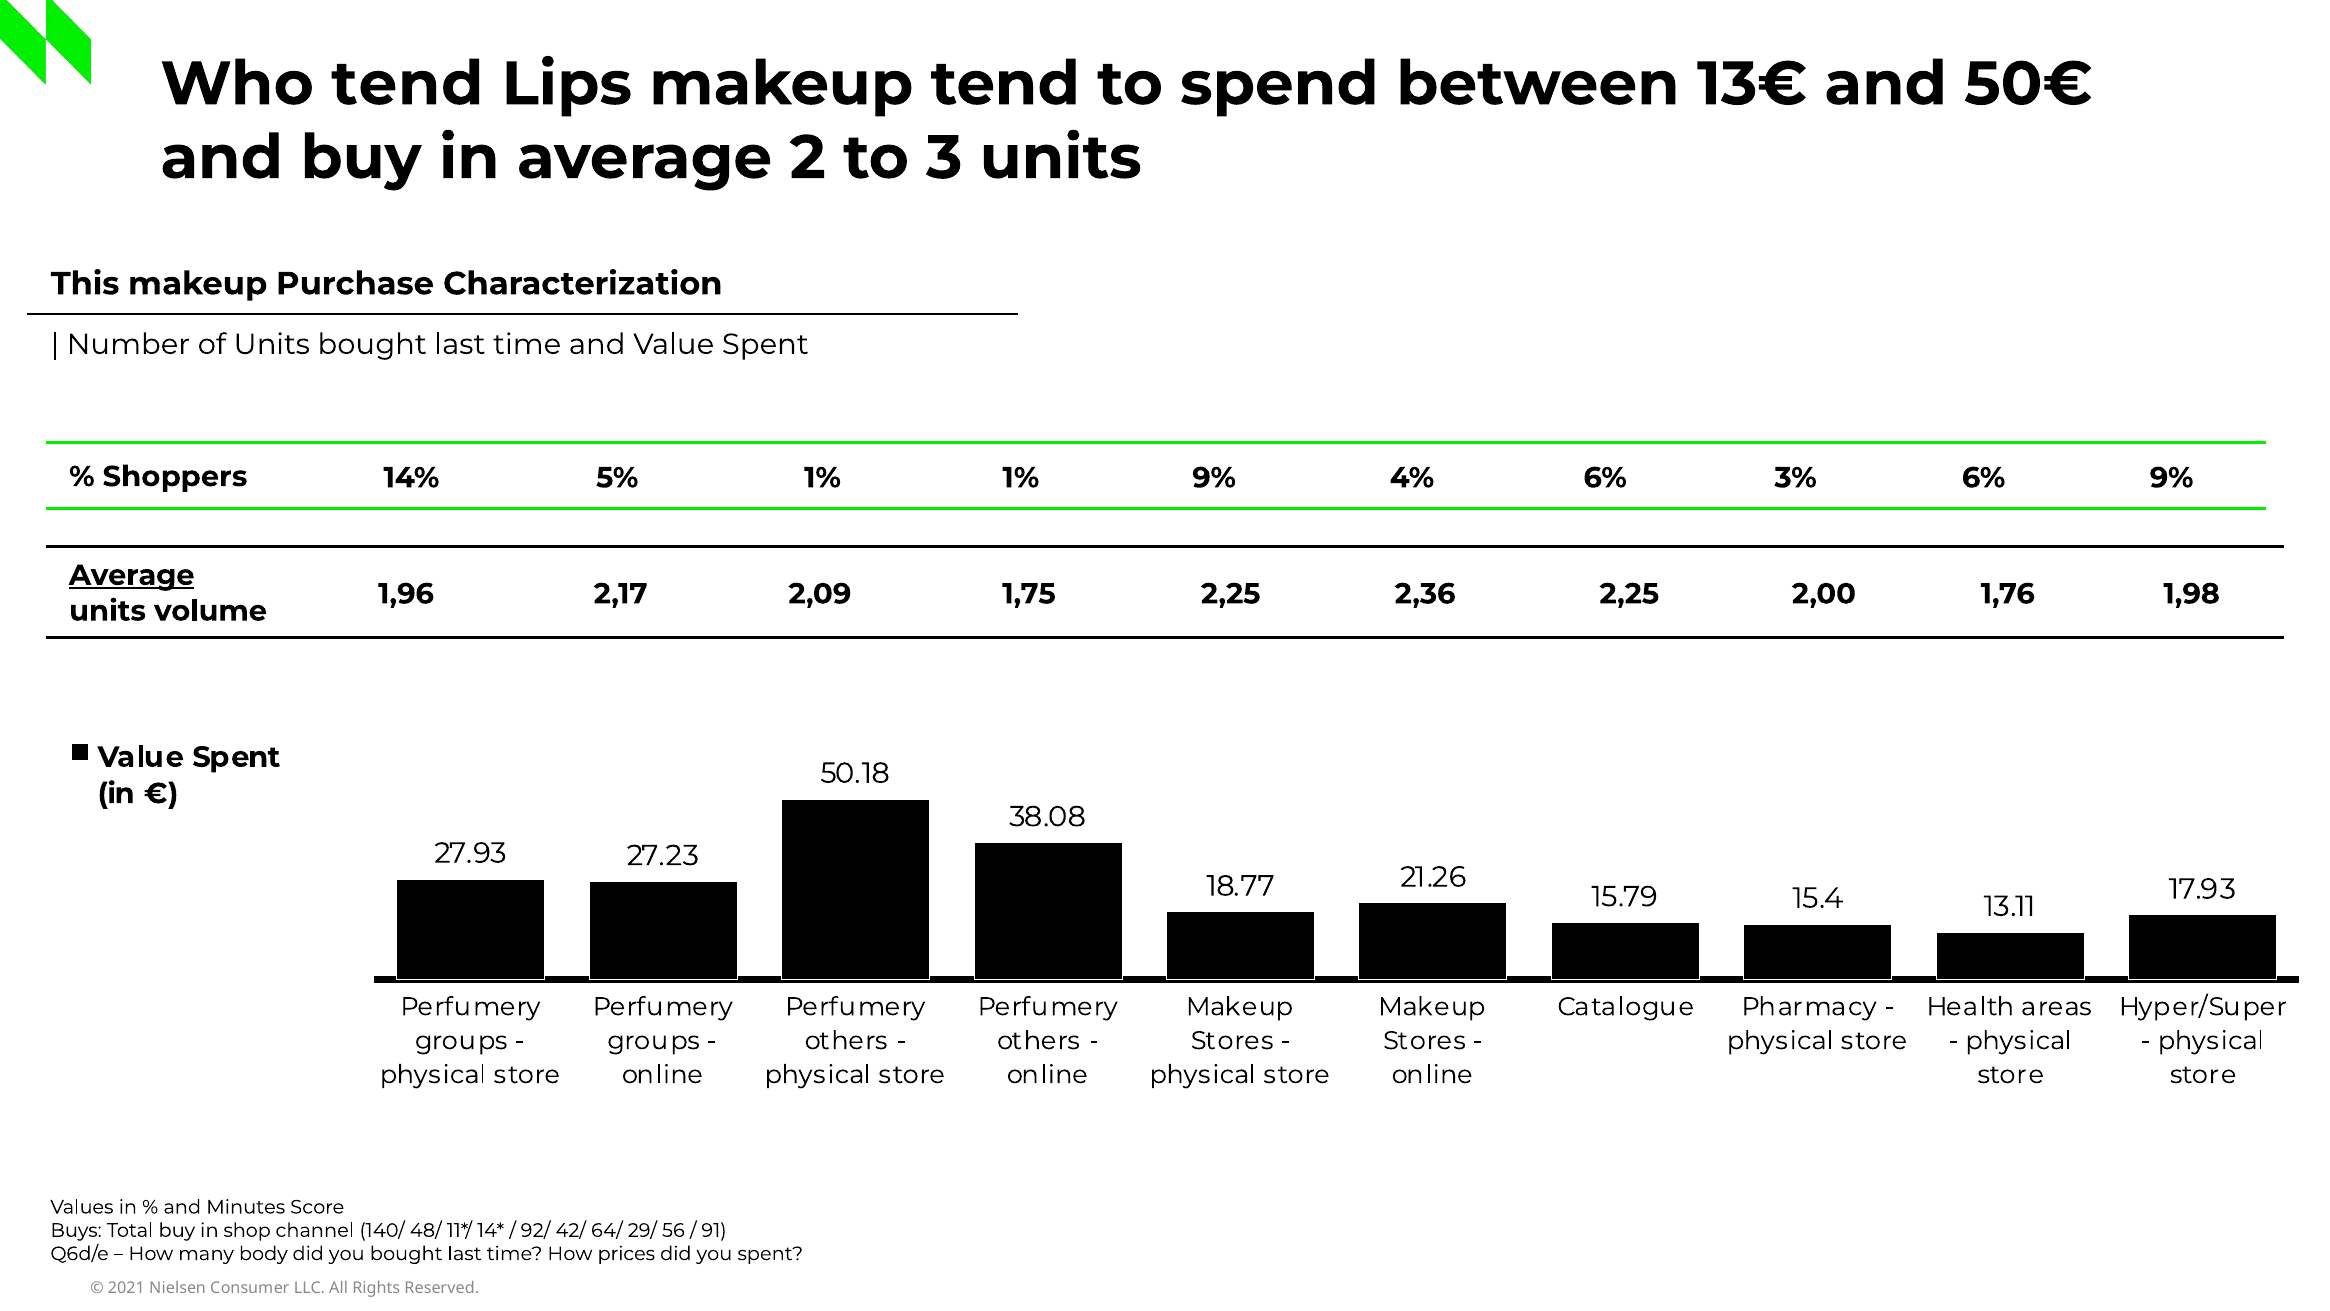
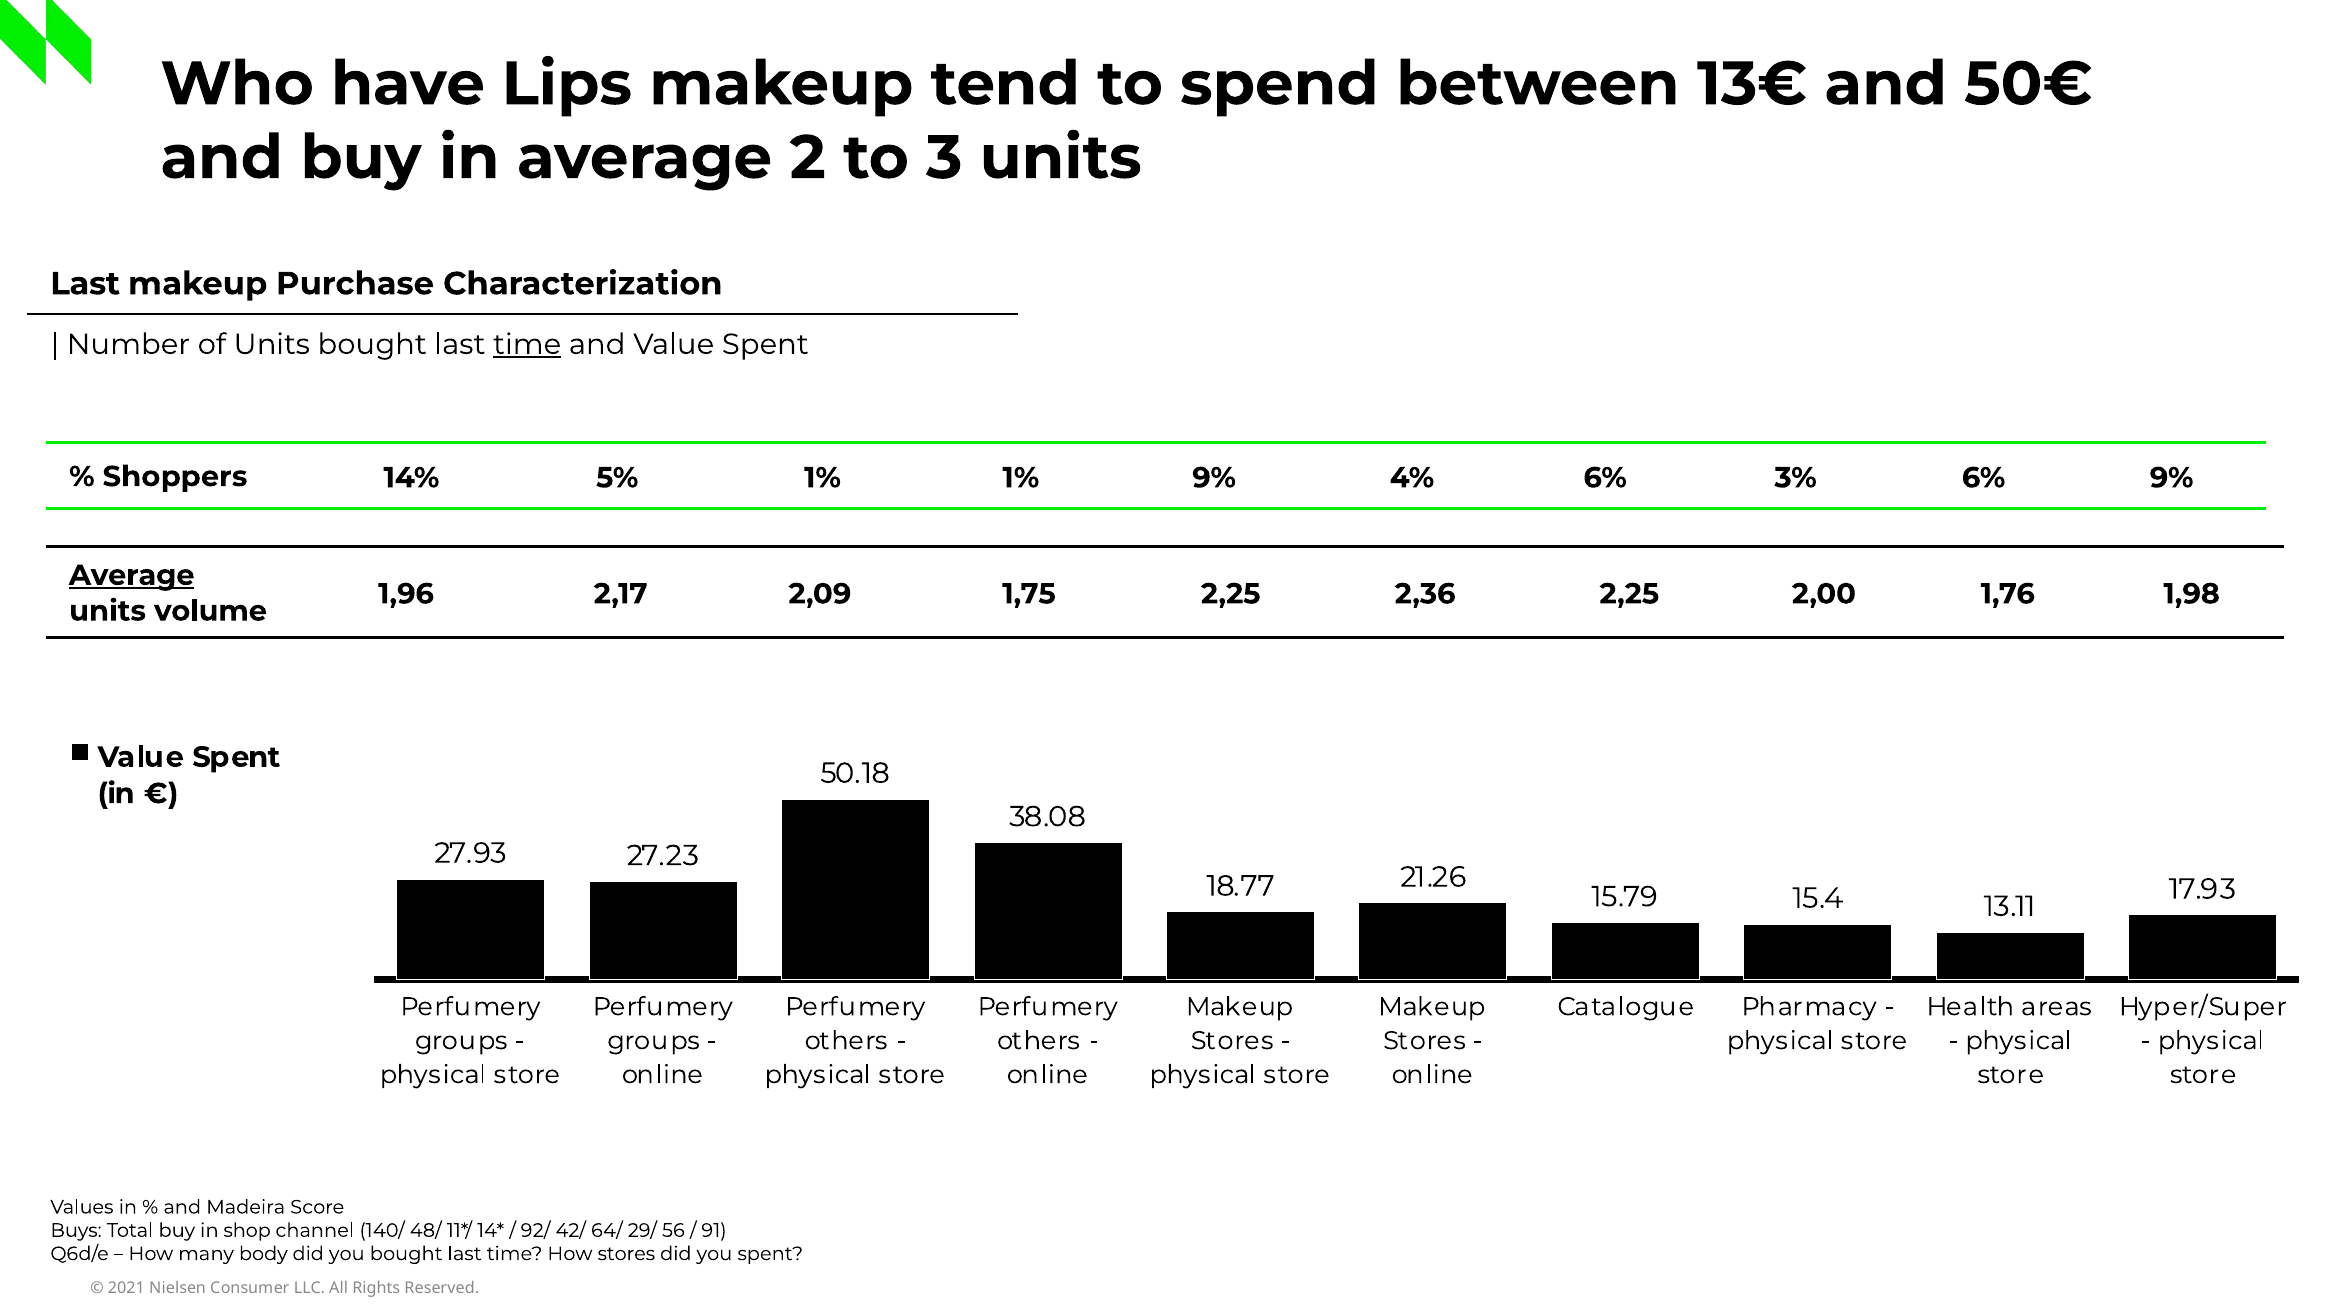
Who tend: tend -> have
This at (85, 284): This -> Last
time at (527, 344) underline: none -> present
Minutes: Minutes -> Madeira
How prices: prices -> stores
